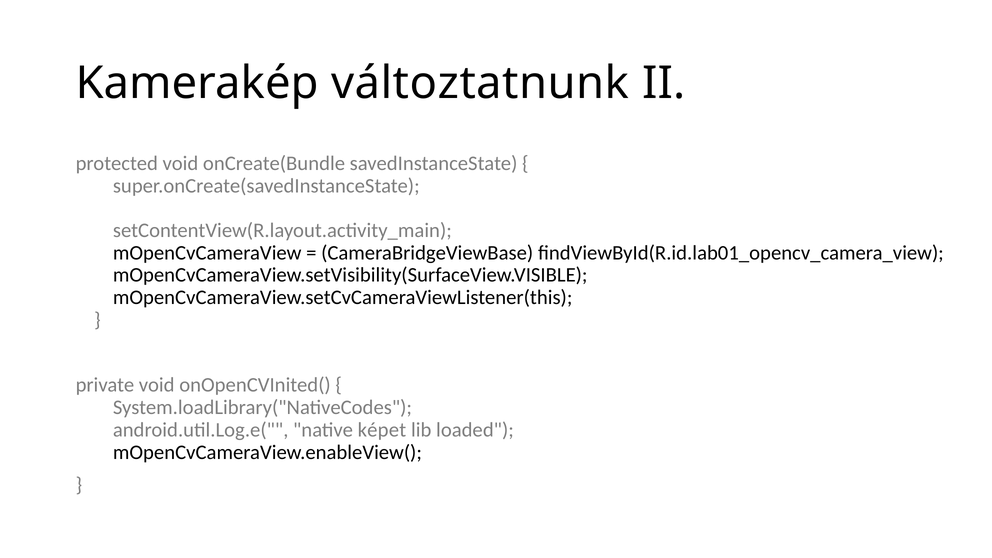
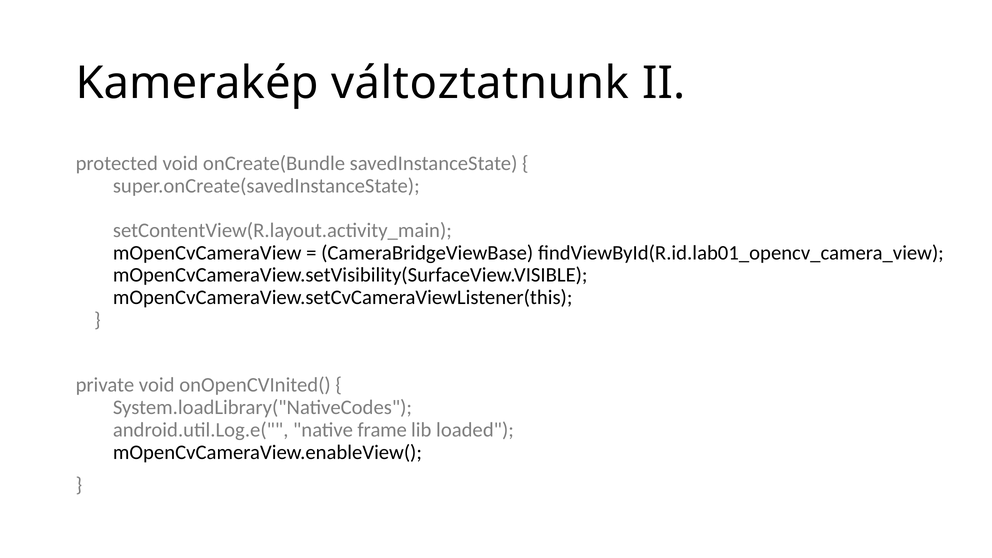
képet: képet -> frame
